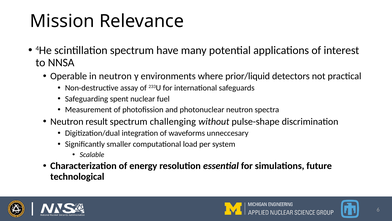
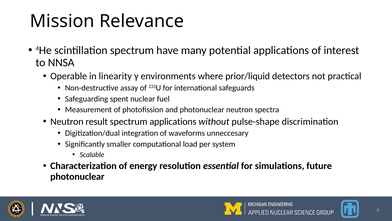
in neutron: neutron -> linearity
spectrum challenging: challenging -> applications
technological at (77, 176): technological -> photonuclear
